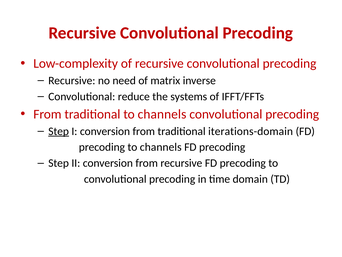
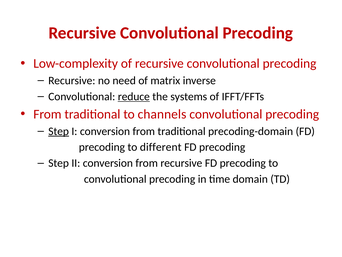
reduce underline: none -> present
iterations-domain: iterations-domain -> precoding-domain
precoding to channels: channels -> different
